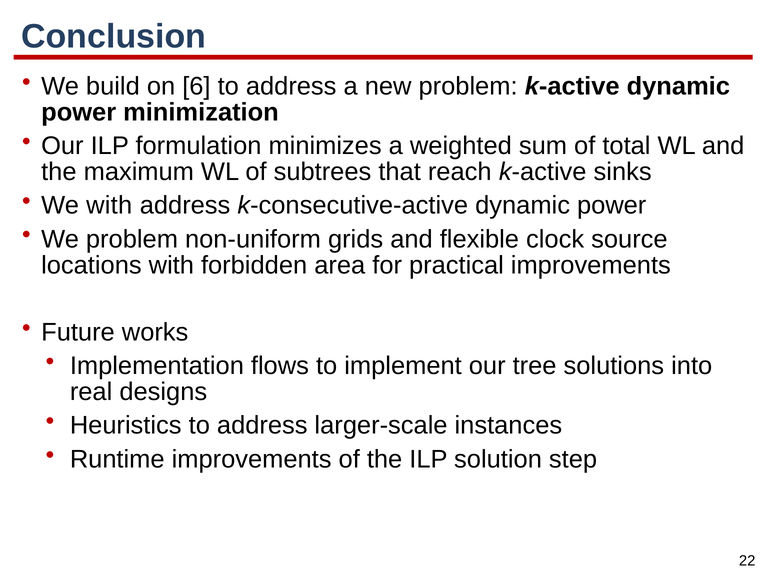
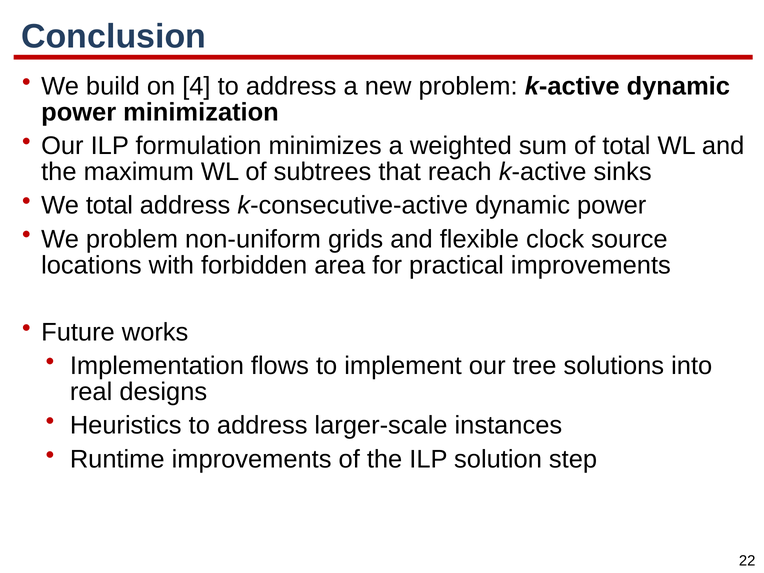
6: 6 -> 4
We with: with -> total
